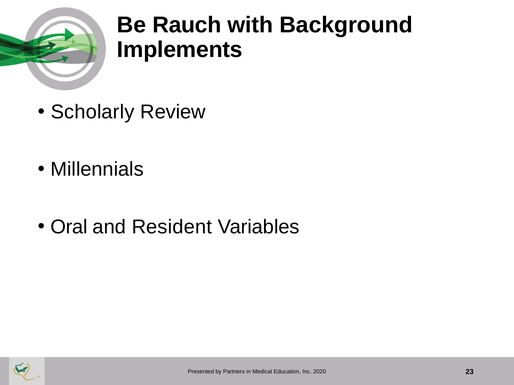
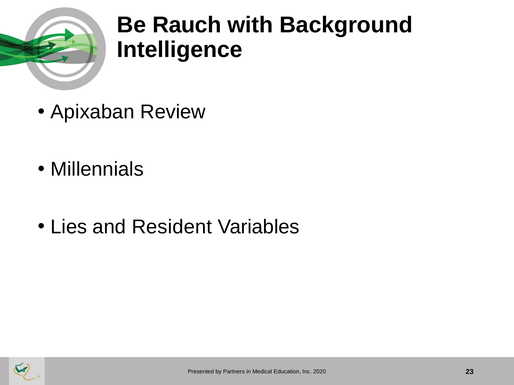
Implements: Implements -> Intelligence
Scholarly: Scholarly -> Apixaban
Oral: Oral -> Lies
